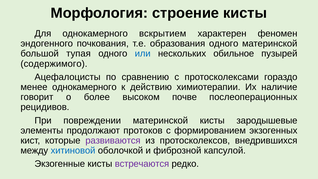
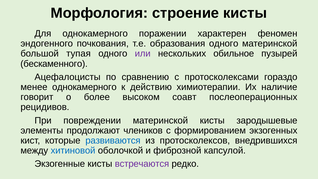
вскрытием: вскрытием -> поражении
или colour: blue -> purple
содержимого: содержимого -> бескаменного
почве: почве -> соавт
протоков: протоков -> члеников
развиваются colour: purple -> blue
